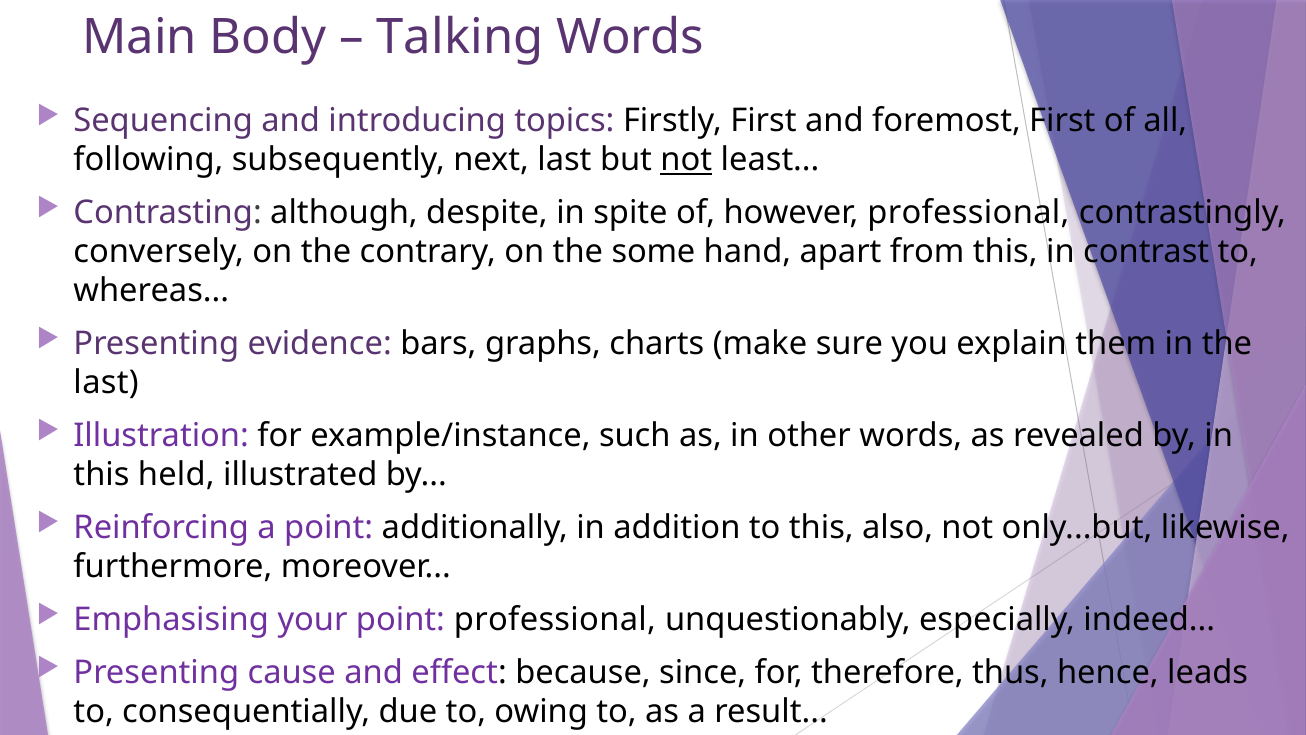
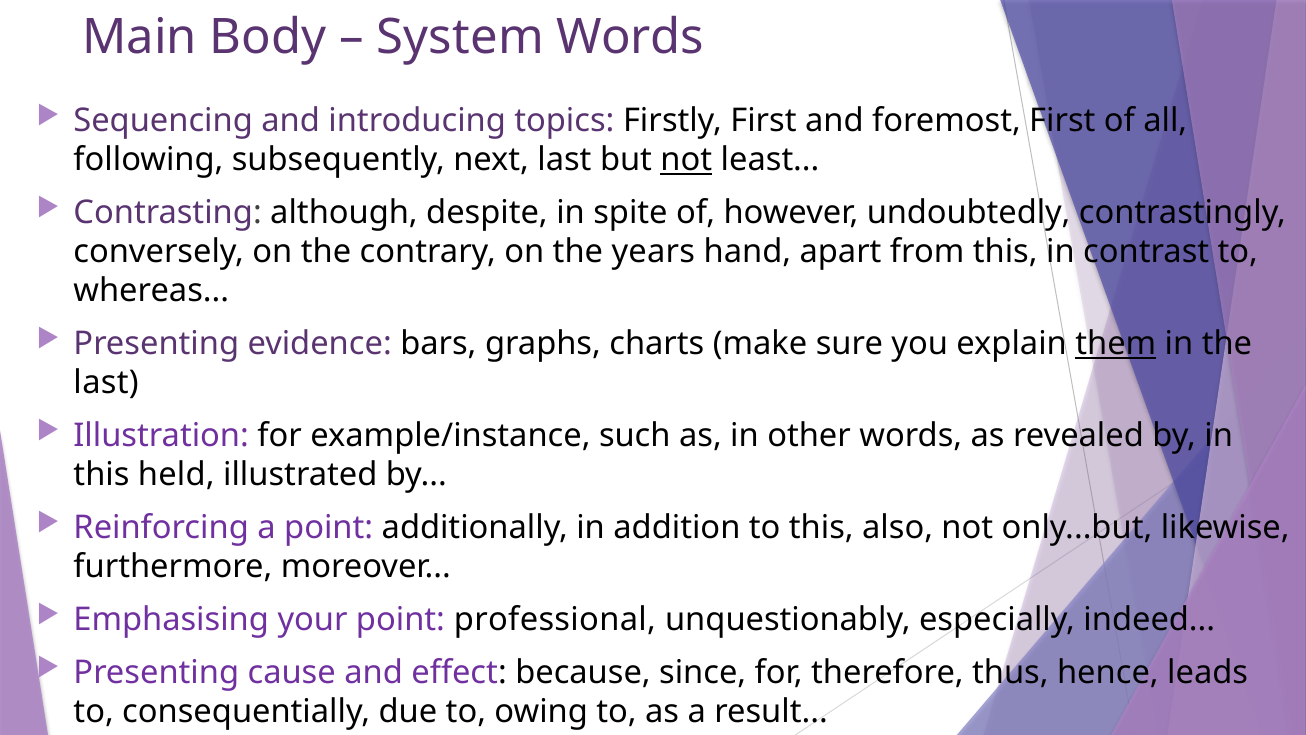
Talking: Talking -> System
however professional: professional -> undoubtedly
some: some -> years
them underline: none -> present
